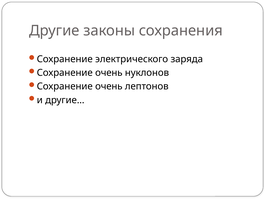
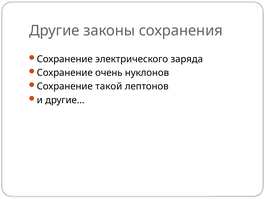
очень at (109, 86): очень -> такой
